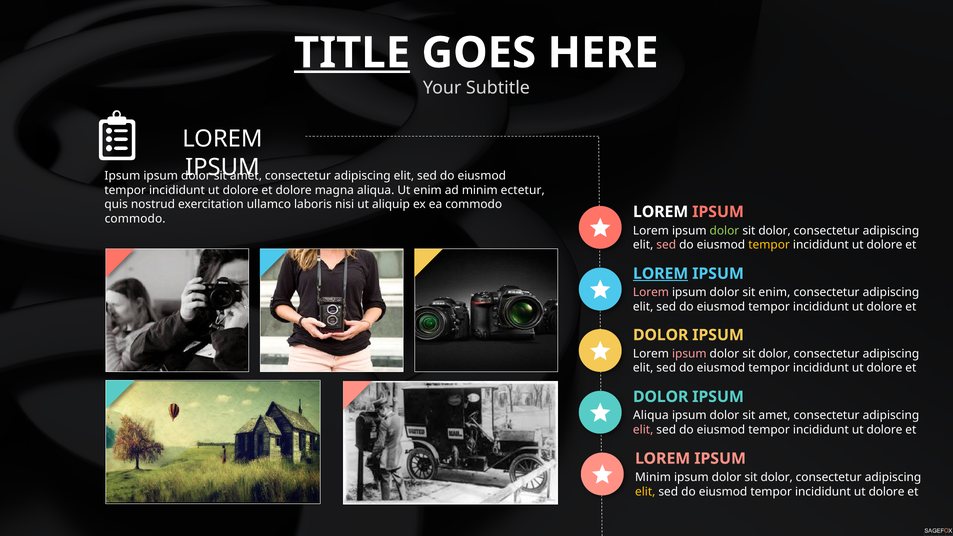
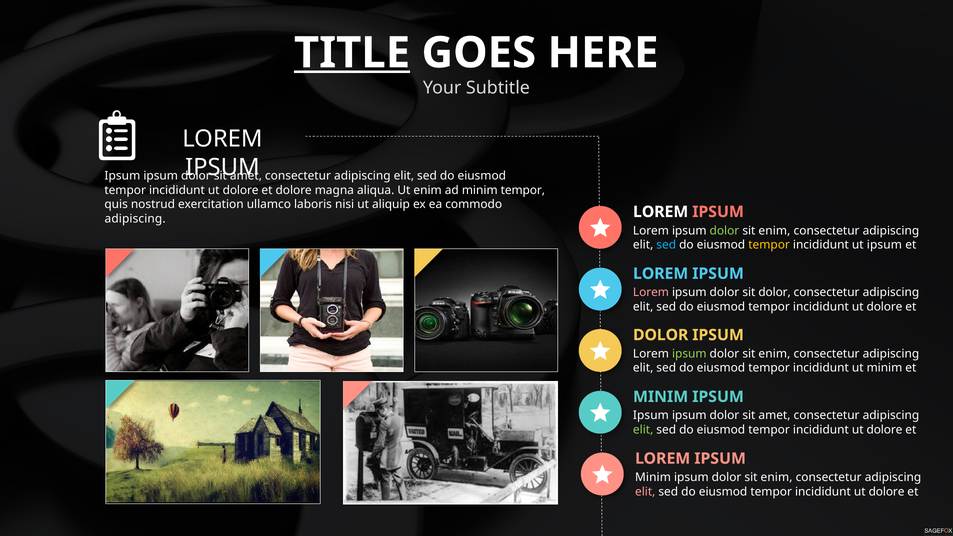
minim ectetur: ectetur -> tempor
commodo at (135, 219): commodo -> adipiscing
dolor at (775, 231): dolor -> enim
sed at (666, 245) colour: pink -> light blue
dolore at (884, 245): dolore -> ipsum
LOREM at (661, 274) underline: present -> none
sit enim: enim -> dolor
ipsum at (689, 354) colour: pink -> light green
dolor at (775, 354): dolor -> enim
dolore at (884, 368): dolore -> minim
DOLOR at (661, 397): DOLOR -> MINIM
Aliqua at (651, 416): Aliqua -> Ipsum
elit at (643, 430) colour: pink -> light green
dolor at (777, 477): dolor -> enim
elit at (645, 492) colour: yellow -> pink
